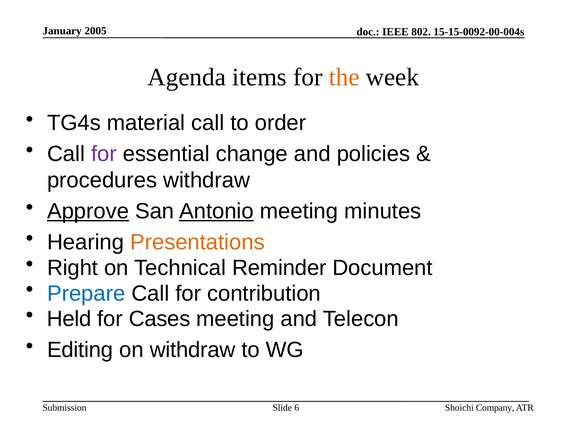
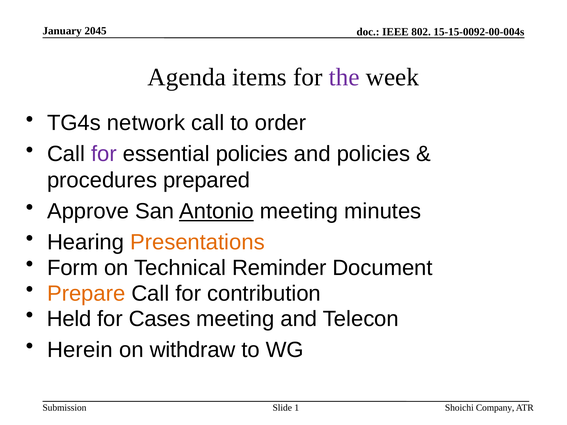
2005: 2005 -> 2045
the colour: orange -> purple
material: material -> network
essential change: change -> policies
procedures withdraw: withdraw -> prepared
Approve underline: present -> none
Right: Right -> Form
Prepare colour: blue -> orange
Editing: Editing -> Herein
6: 6 -> 1
